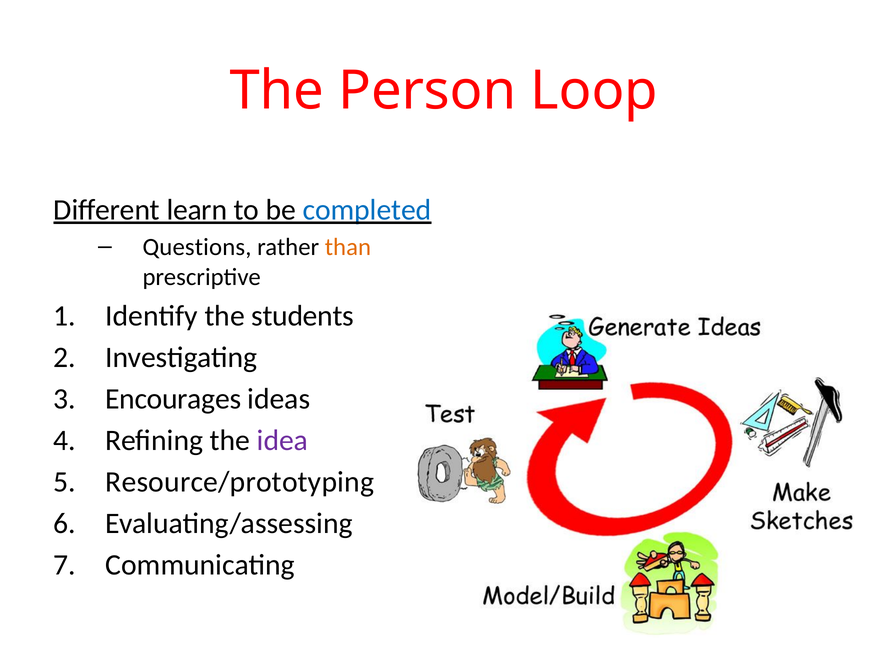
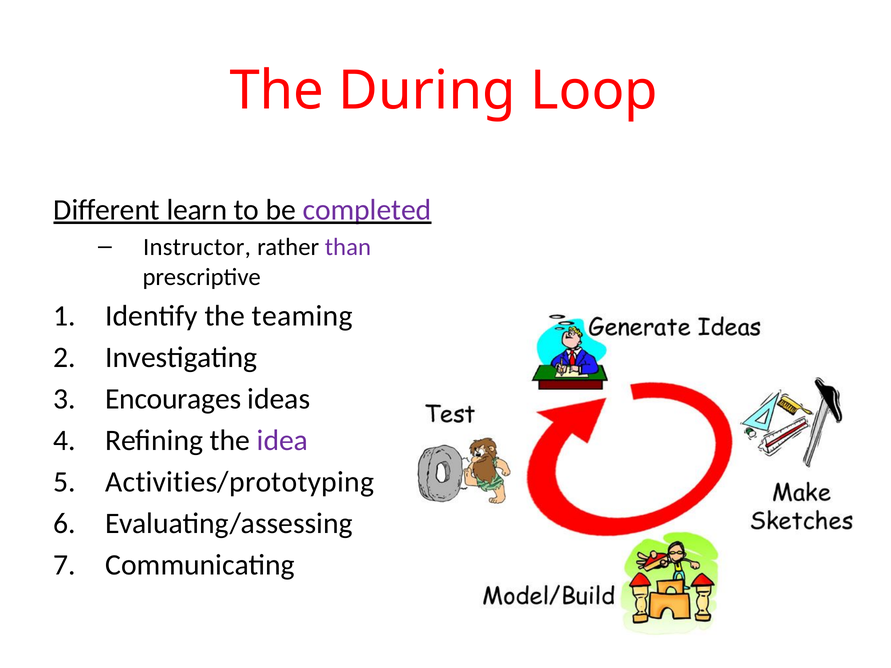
Person: Person -> During
completed colour: blue -> purple
Questions: Questions -> Instructor
than colour: orange -> purple
students: students -> teaming
Resource/prototyping: Resource/prototyping -> Activities/prototyping
